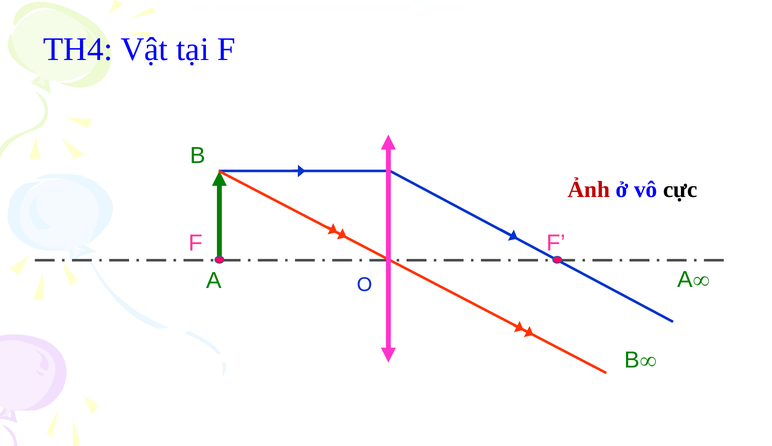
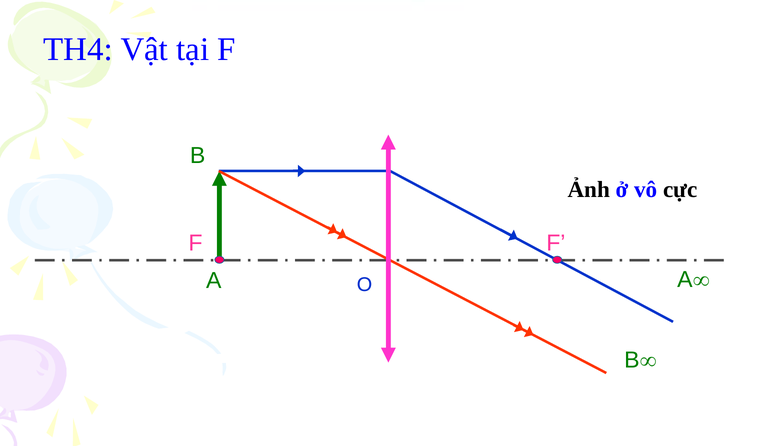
Ảnh colour: red -> black
